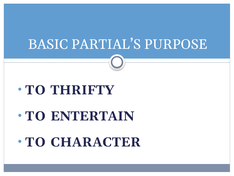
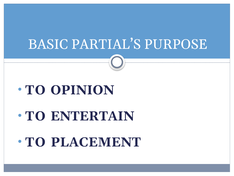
THRIFTY: THRIFTY -> OPINION
CHARACTER: CHARACTER -> PLACEMENT
